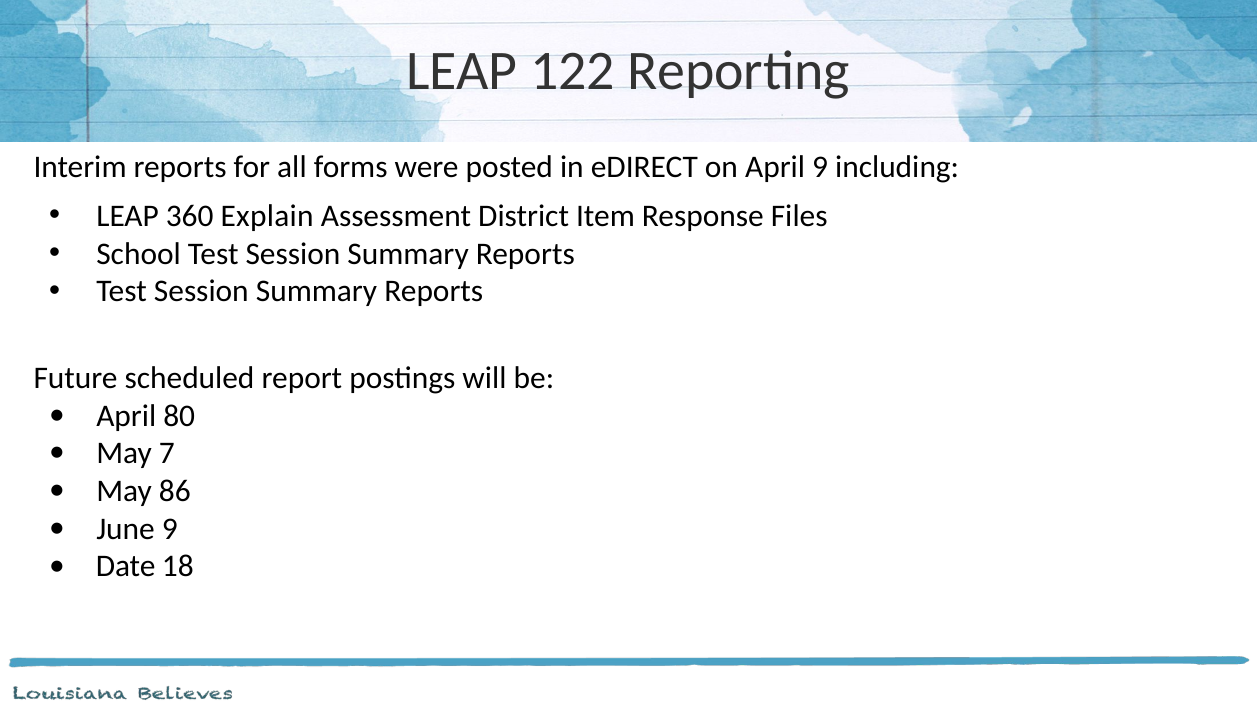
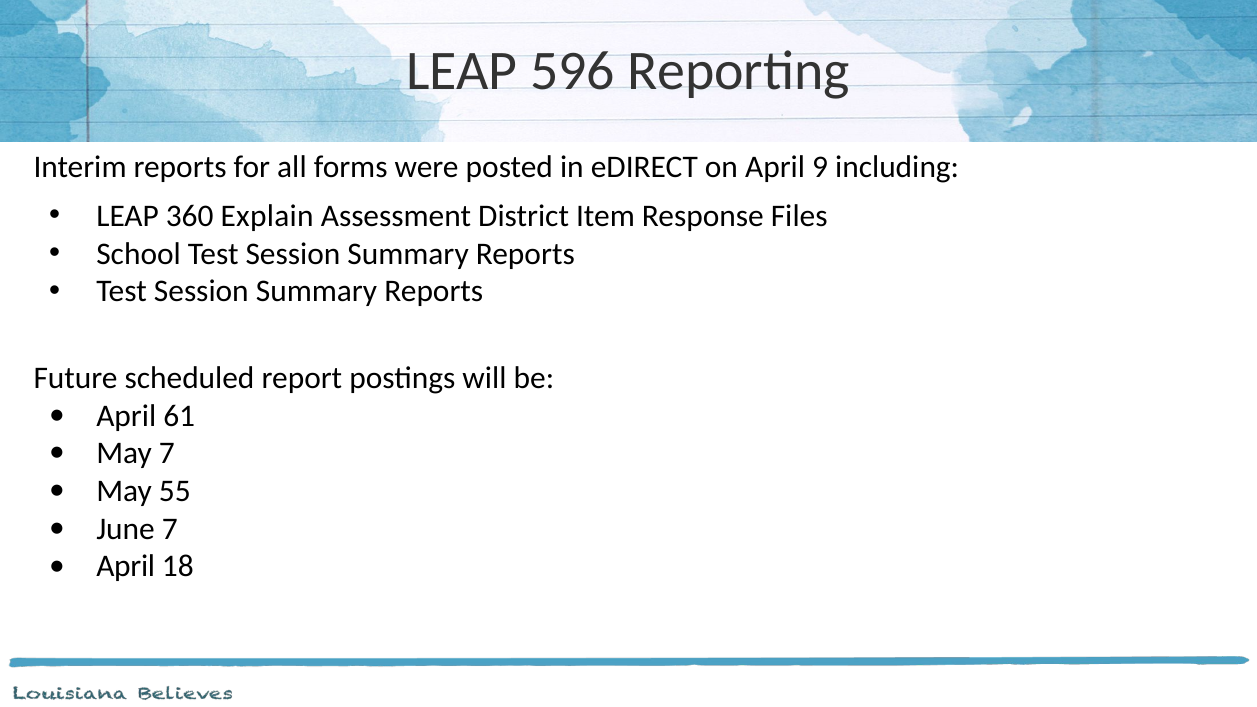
122: 122 -> 596
80: 80 -> 61
86: 86 -> 55
June 9: 9 -> 7
Date at (126, 567): Date -> April
